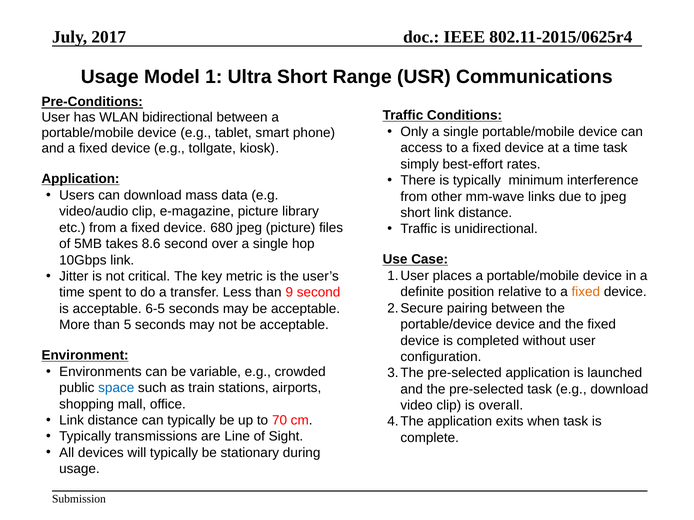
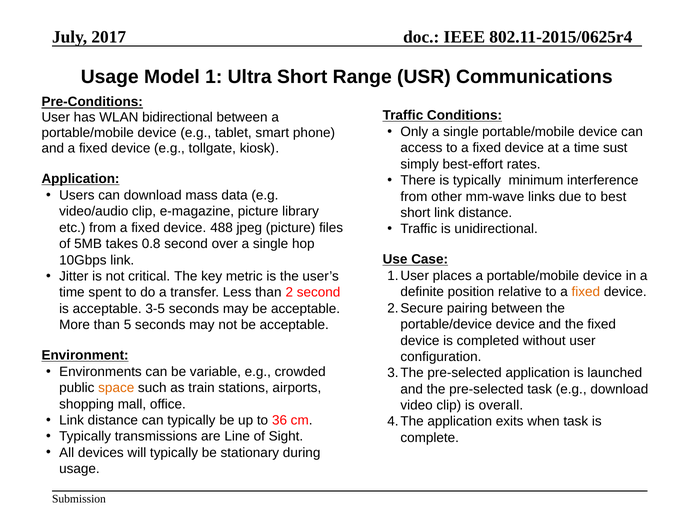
time task: task -> sust
to jpeg: jpeg -> best
680: 680 -> 488
8.6: 8.6 -> 0.8
9: 9 -> 2
6-5: 6-5 -> 3-5
space colour: blue -> orange
70: 70 -> 36
